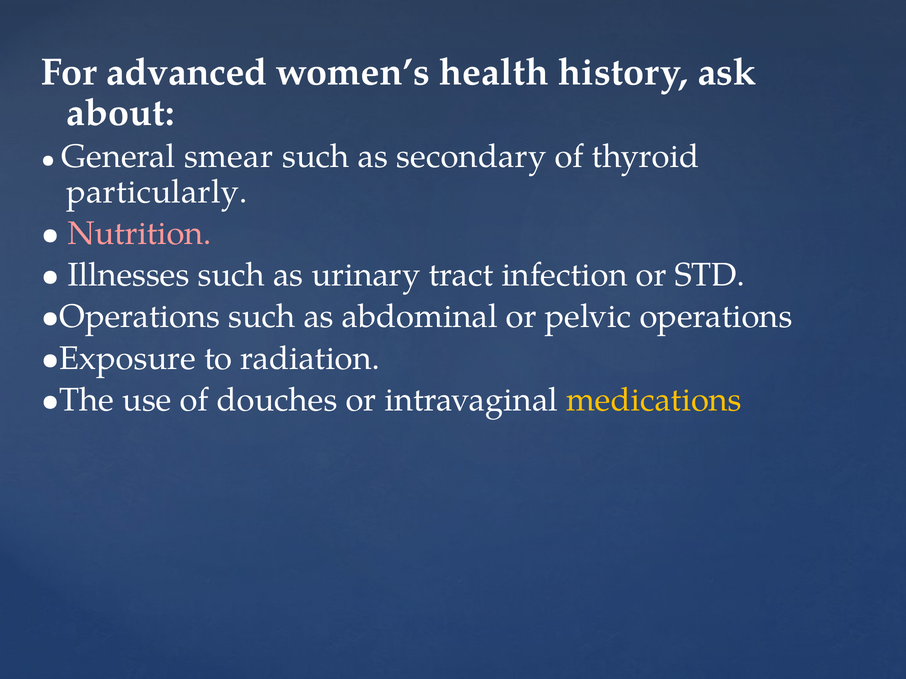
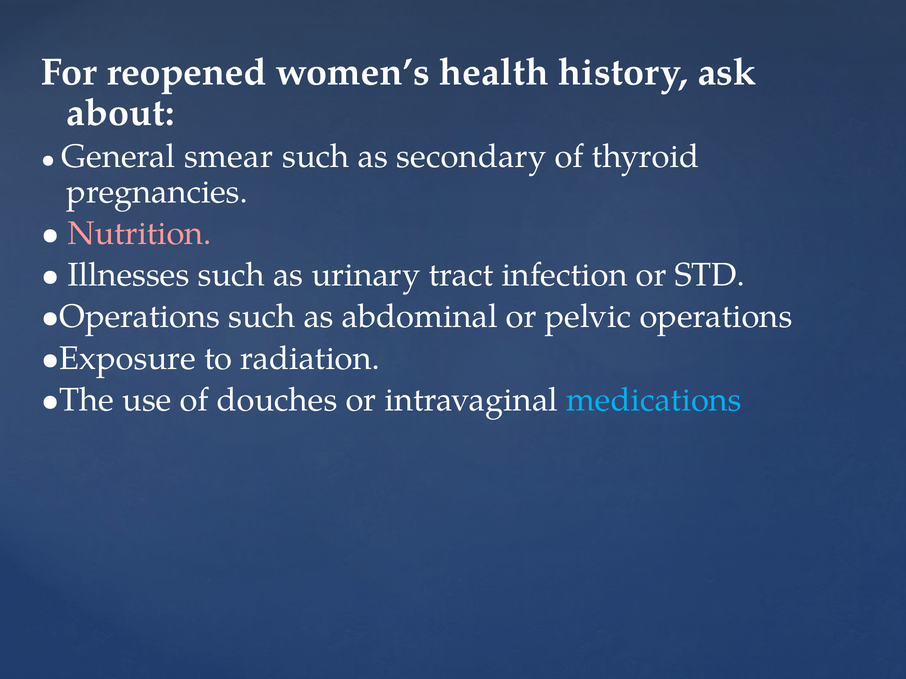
advanced: advanced -> reopened
particularly: particularly -> pregnancies
medications colour: yellow -> light blue
